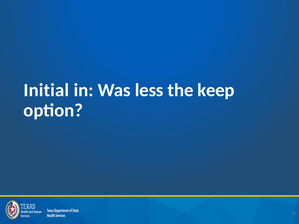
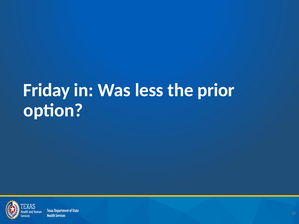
Initial: Initial -> Friday
keep: keep -> prior
